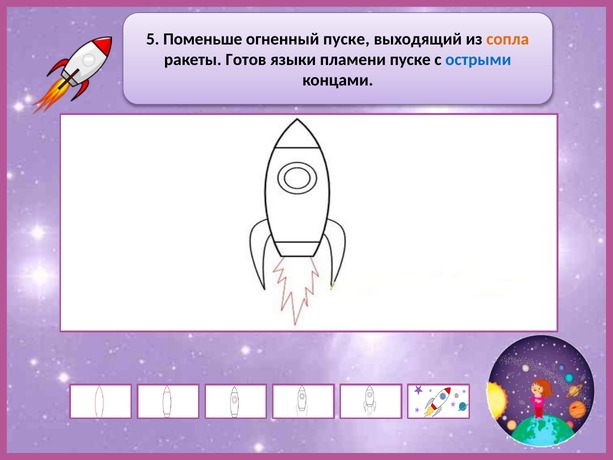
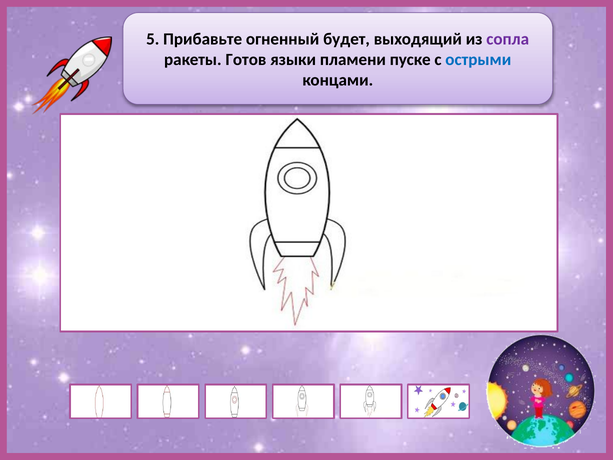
Поменьше: Поменьше -> Прибавьте
огненный пуске: пуске -> будет
сопла colour: orange -> purple
